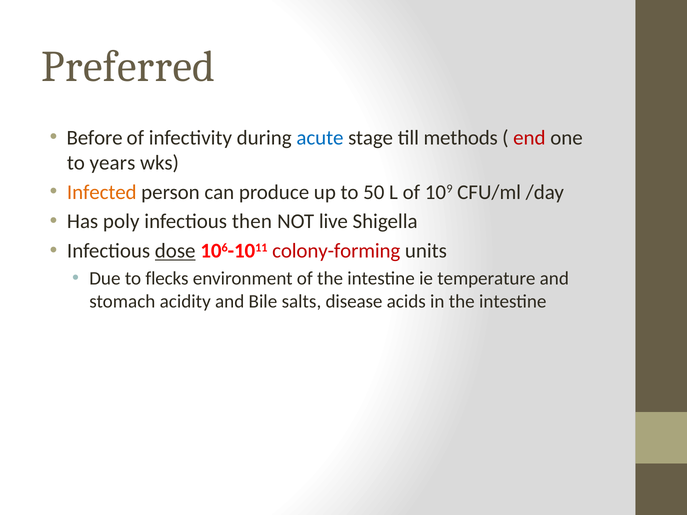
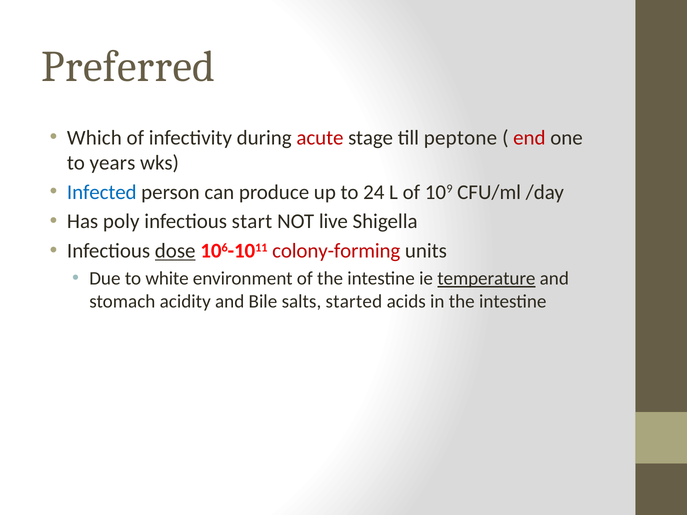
Before: Before -> Which
acute colour: blue -> red
methods: methods -> peptone
Infected colour: orange -> blue
50: 50 -> 24
then: then -> start
flecks: flecks -> white
temperature underline: none -> present
disease: disease -> started
